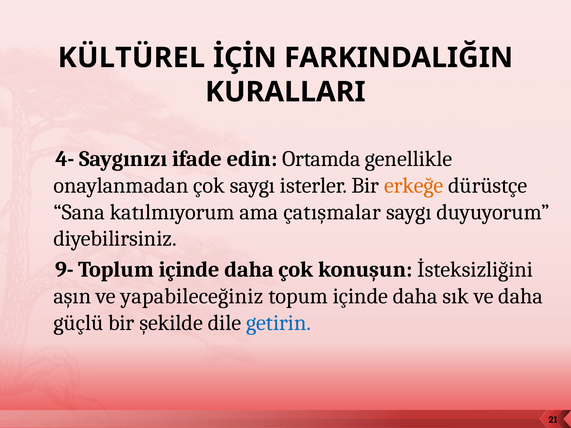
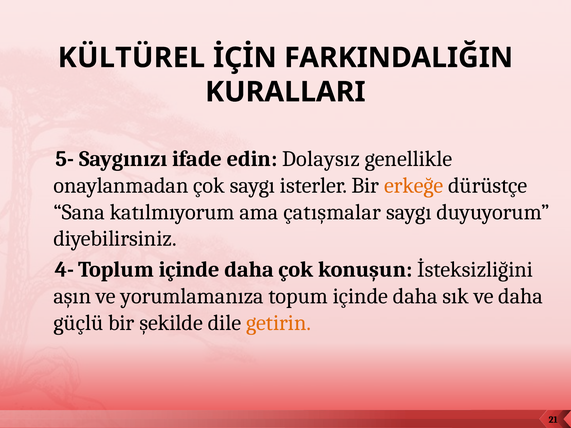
4-: 4- -> 5-
Ortamda: Ortamda -> Dolaysız
9-: 9- -> 4-
yapabileceğiniz: yapabileceğiniz -> yorumlamanıza
getirin colour: blue -> orange
